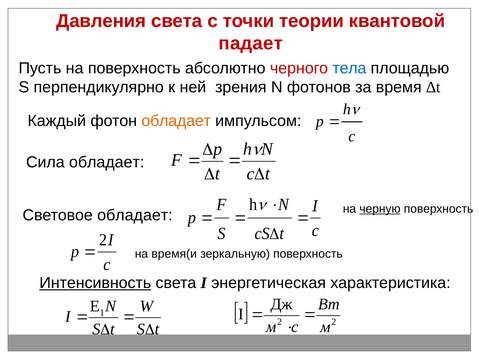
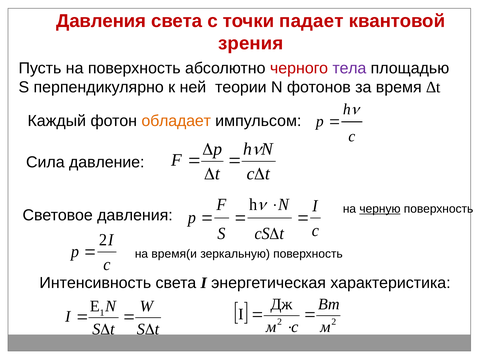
теории: теории -> падает
падает: падает -> зрения
тела colour: blue -> purple
зрения: зрения -> теории
Сила обладает: обладает -> давление
Световое обладает: обладает -> давления
Интенсивность underline: present -> none
